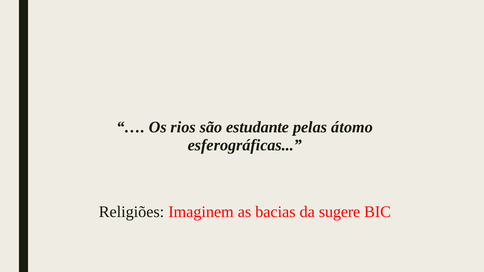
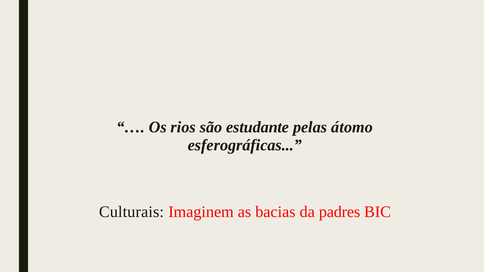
Religiões: Religiões -> Culturais
sugere: sugere -> padres
